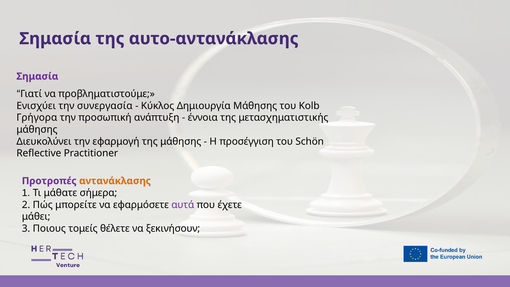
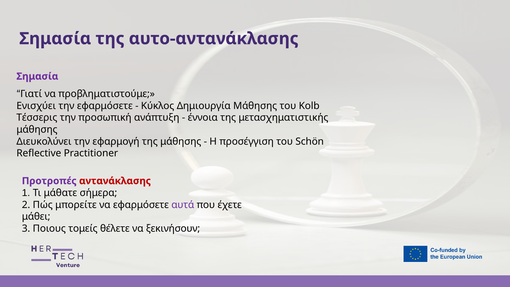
την συνεργασία: συνεργασία -> εφαρμόσετε
Γρήγορα: Γρήγορα -> Τέσσερις
αντανάκλασης colour: orange -> red
